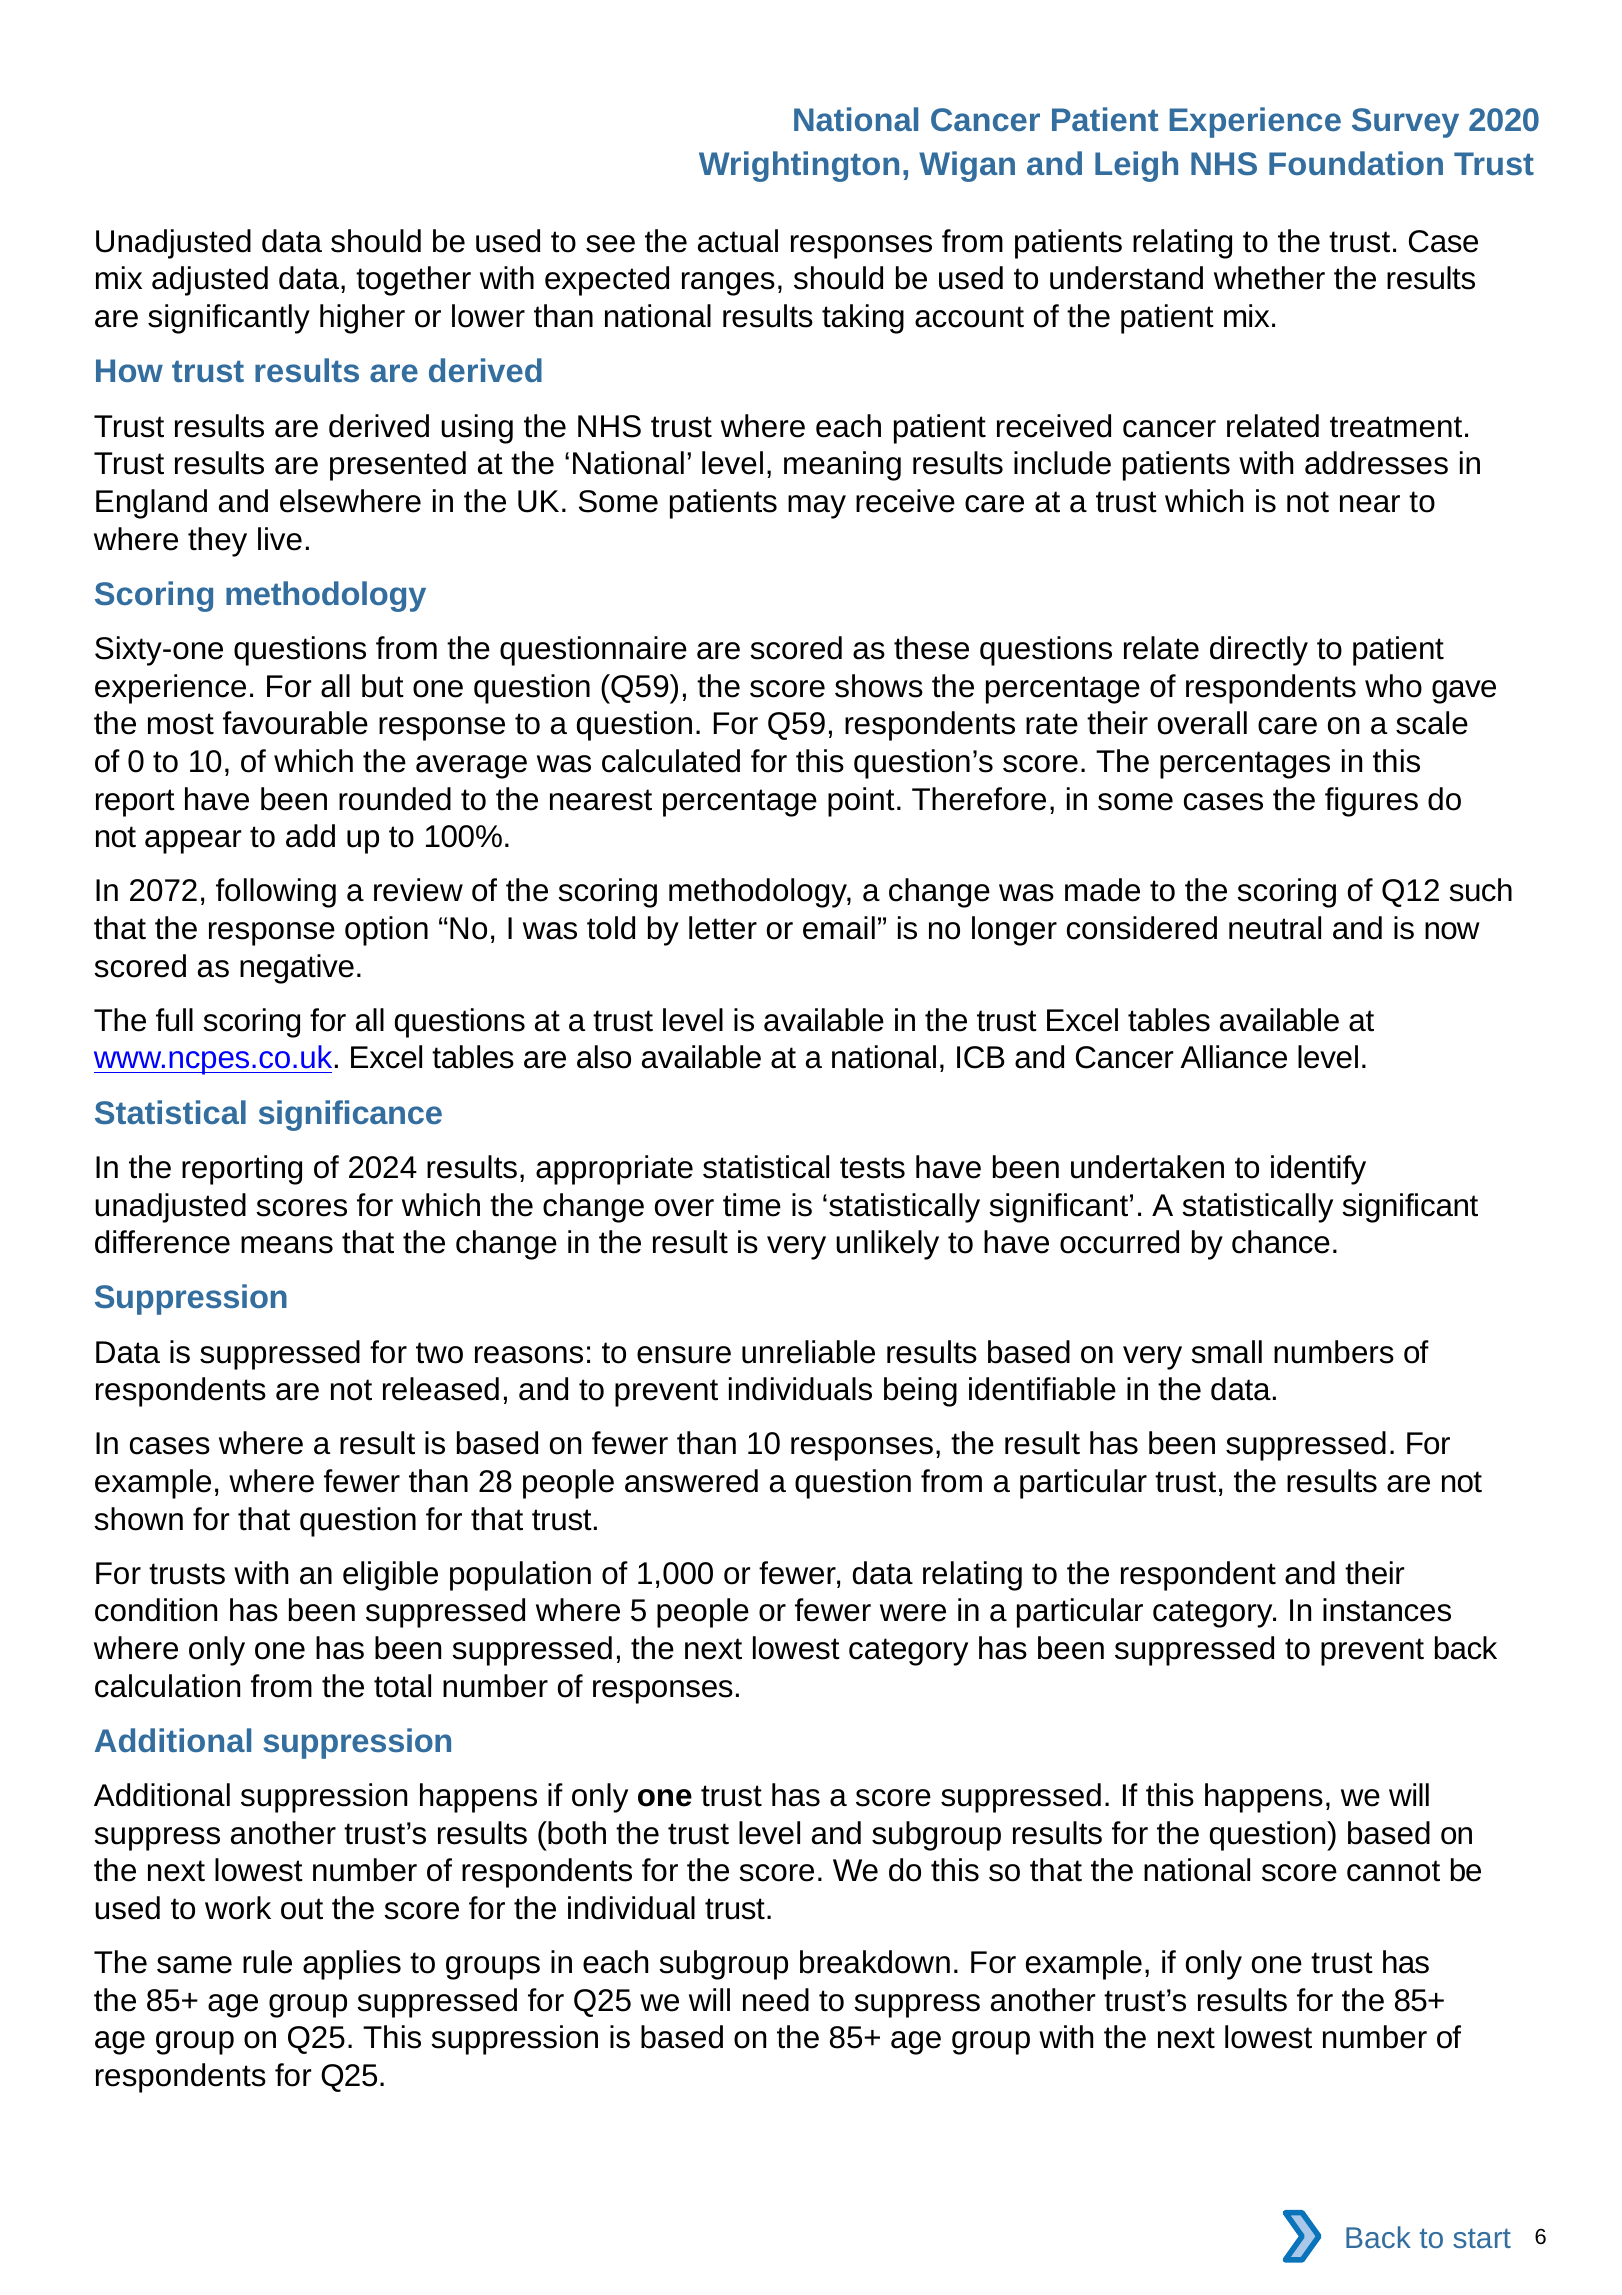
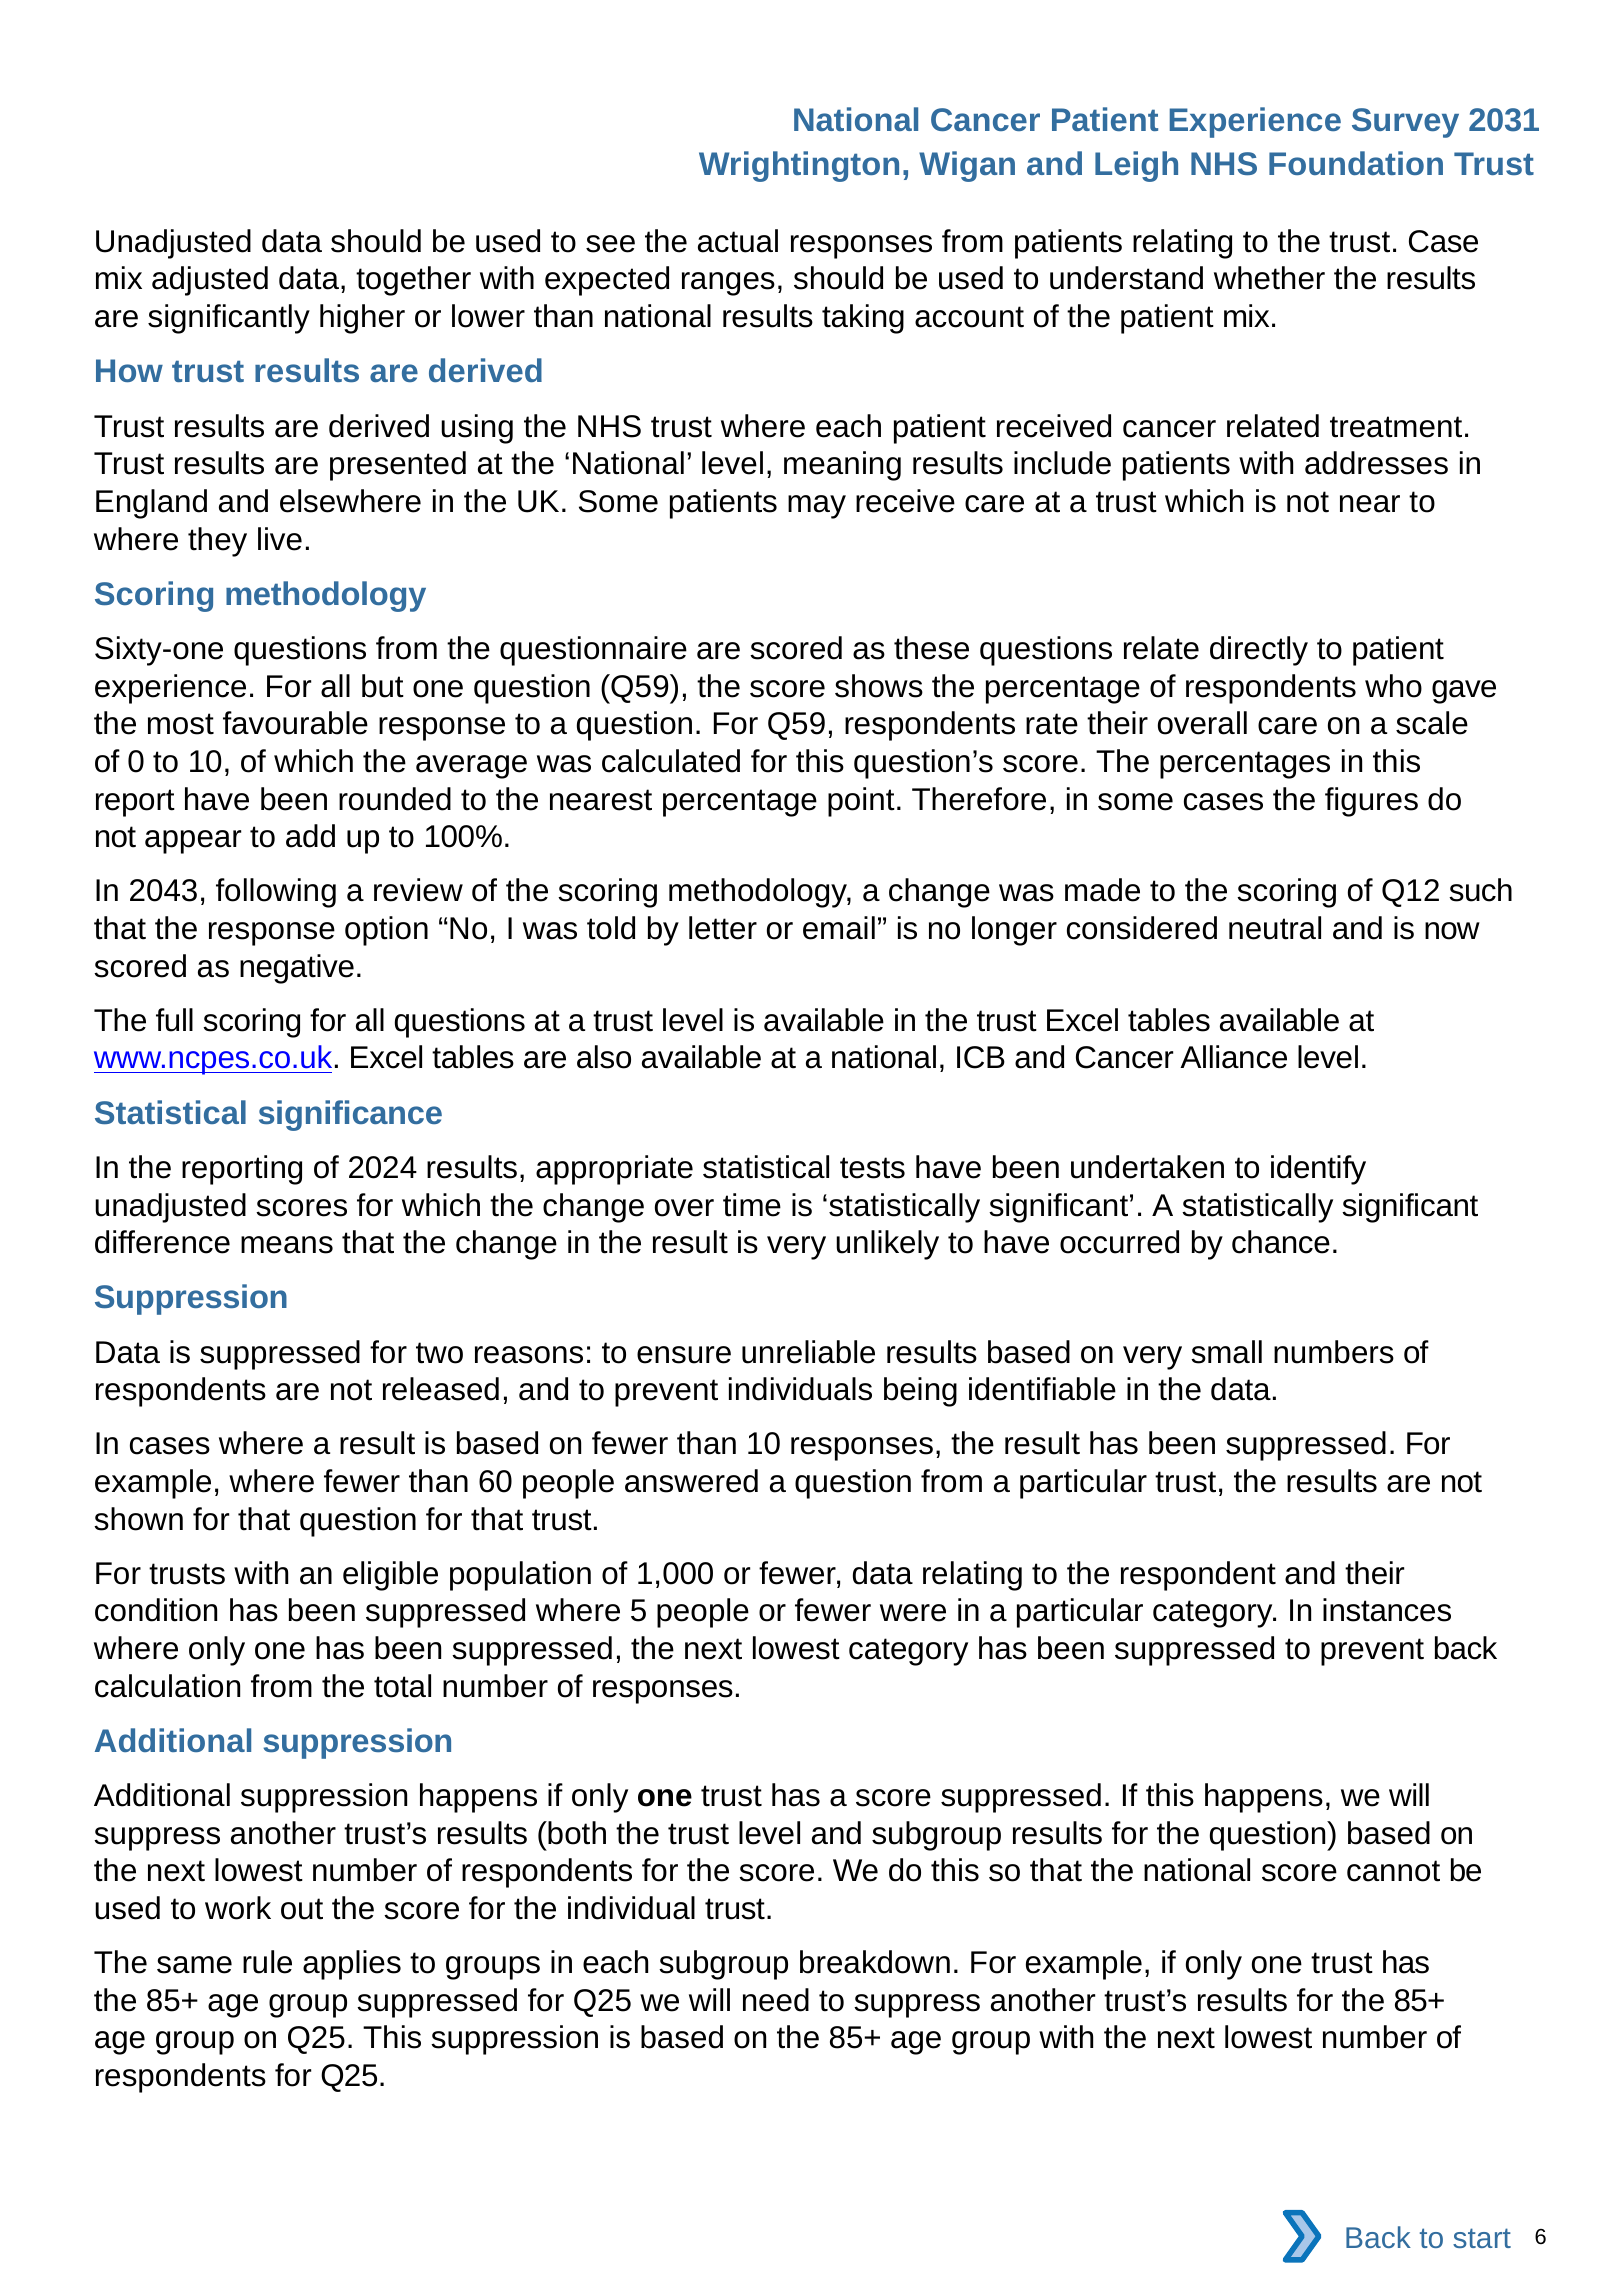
2020: 2020 -> 2031
2072: 2072 -> 2043
28: 28 -> 60
